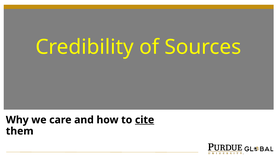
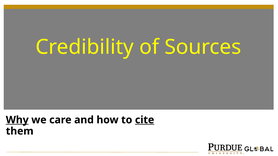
Why underline: none -> present
